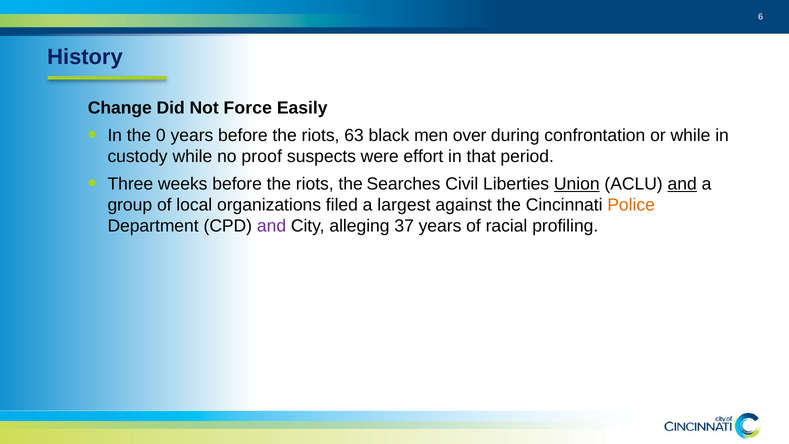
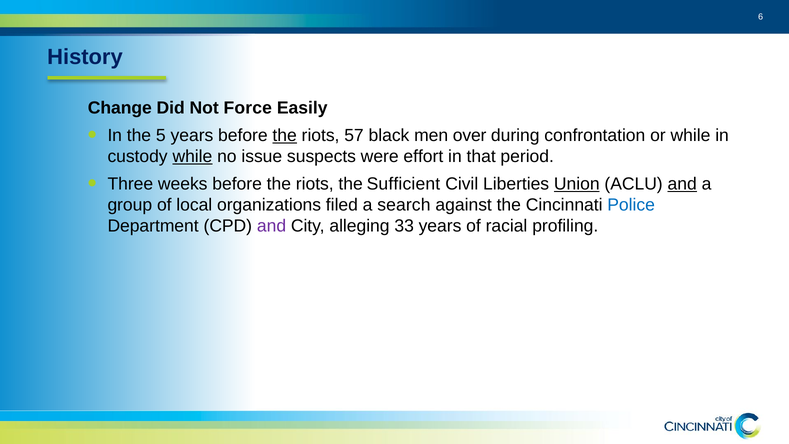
0: 0 -> 5
the at (285, 135) underline: none -> present
63: 63 -> 57
while at (192, 156) underline: none -> present
proof: proof -> issue
Searches: Searches -> Sufficient
largest: largest -> search
Police colour: orange -> blue
37: 37 -> 33
